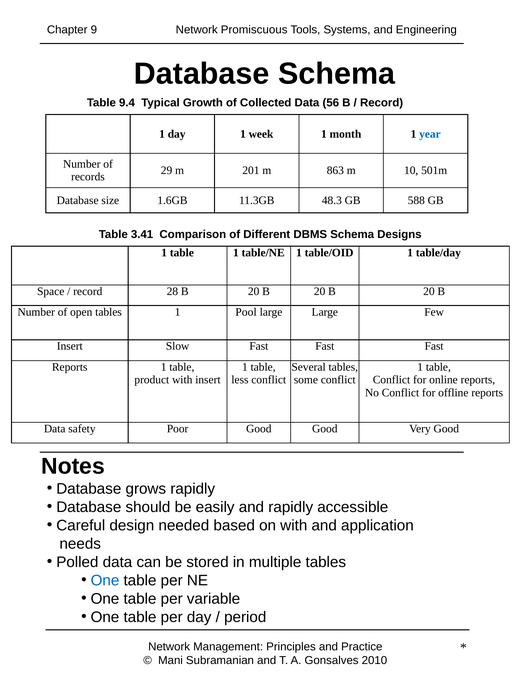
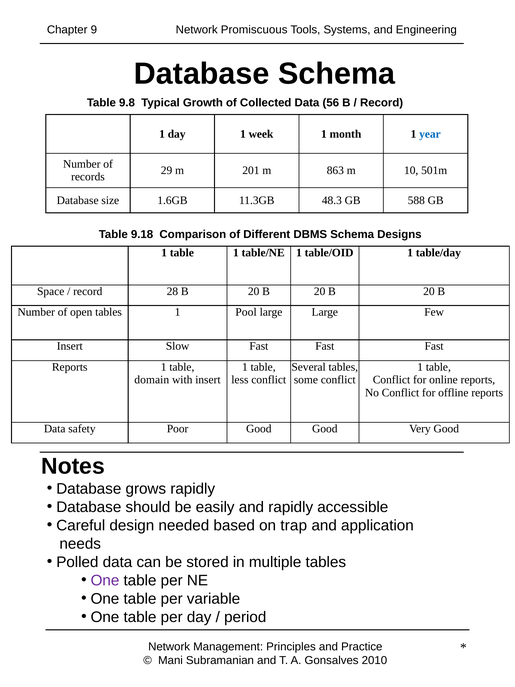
9.4: 9.4 -> 9.8
3.41: 3.41 -> 9.18
product: product -> domain
on with: with -> trap
One at (105, 580) colour: blue -> purple
